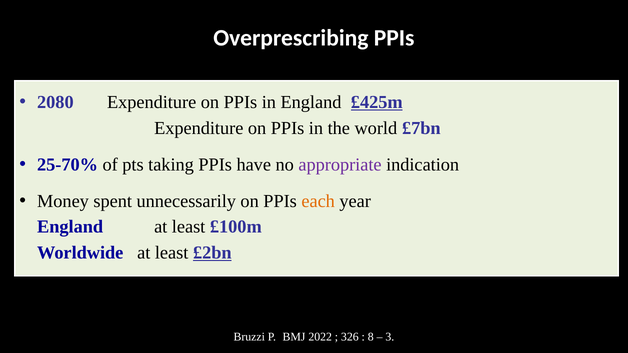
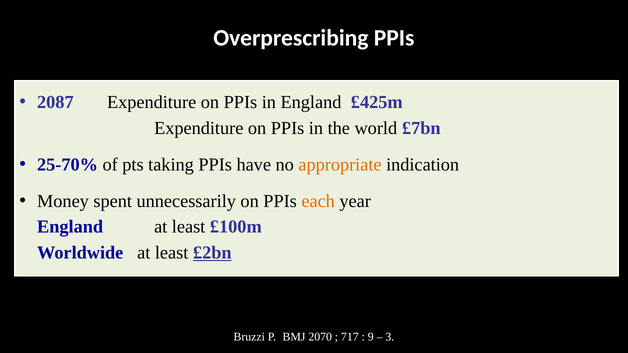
2080: 2080 -> 2087
£425m underline: present -> none
appropriate colour: purple -> orange
2022: 2022 -> 2070
326: 326 -> 717
8: 8 -> 9
